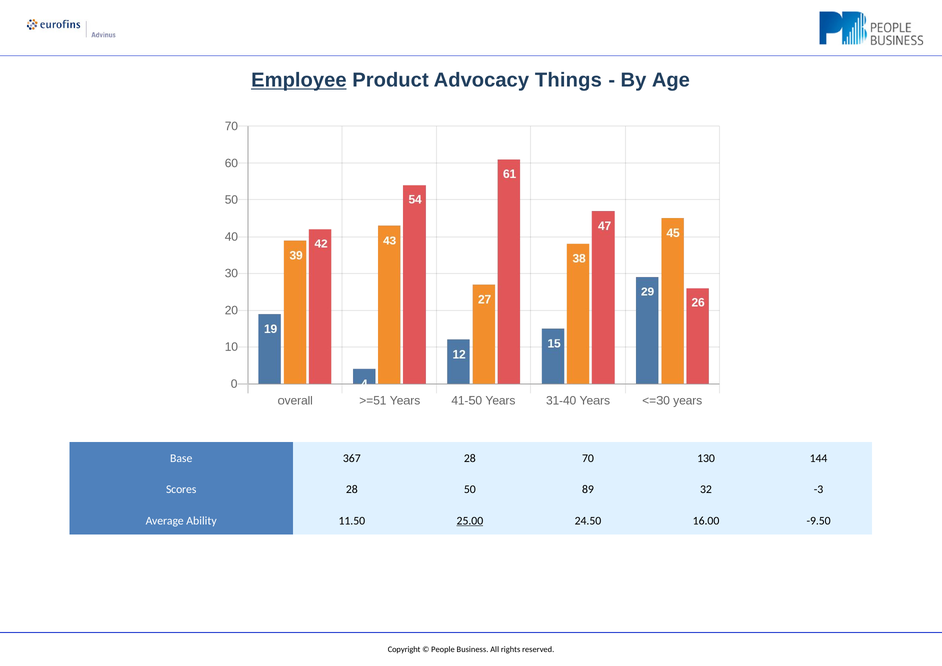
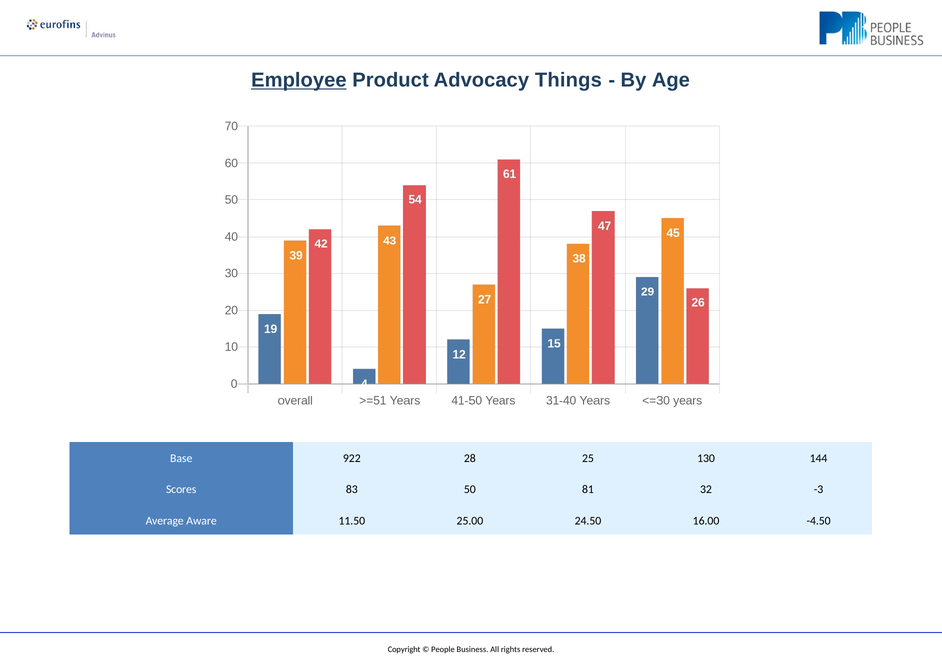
367: 367 -> 922
70: 70 -> 25
Scores 28: 28 -> 83
89: 89 -> 81
Ability: Ability -> Aware
25.00 underline: present -> none
-9.50: -9.50 -> -4.50
